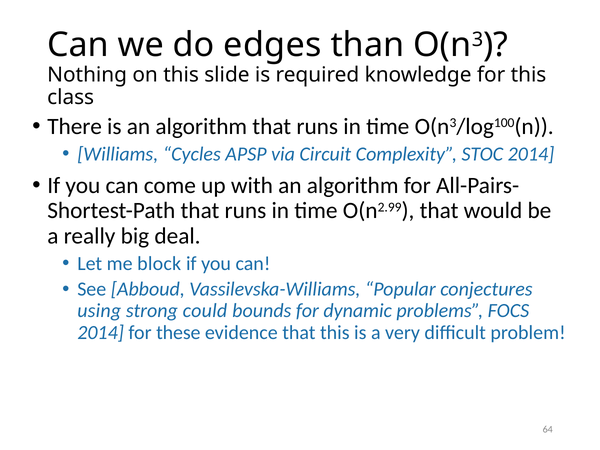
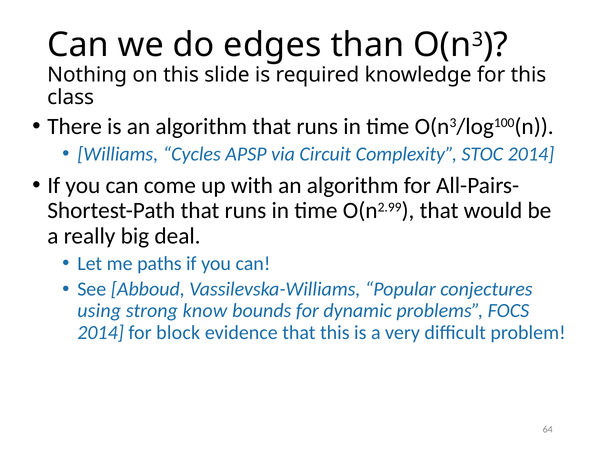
block: block -> paths
could: could -> know
these: these -> block
